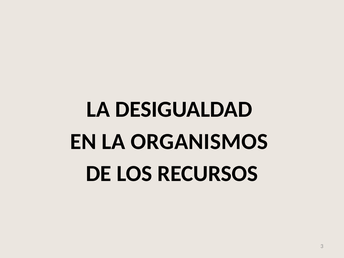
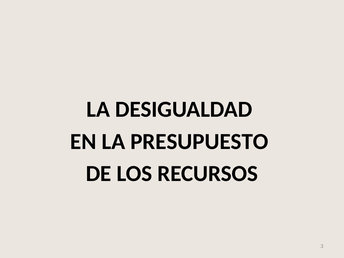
ORGANISMOS: ORGANISMOS -> PRESUPUESTO
